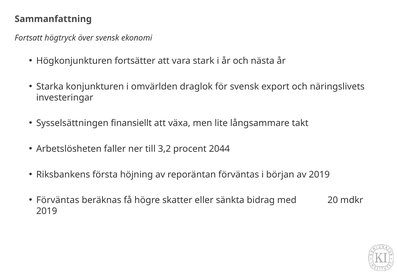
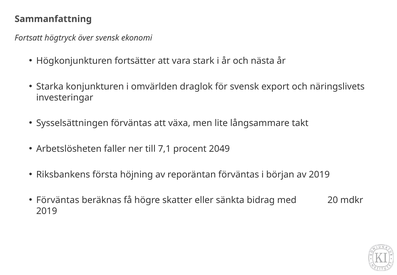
Sysselsättningen finansiellt: finansiellt -> förväntas
3,2: 3,2 -> 7,1
2044: 2044 -> 2049
